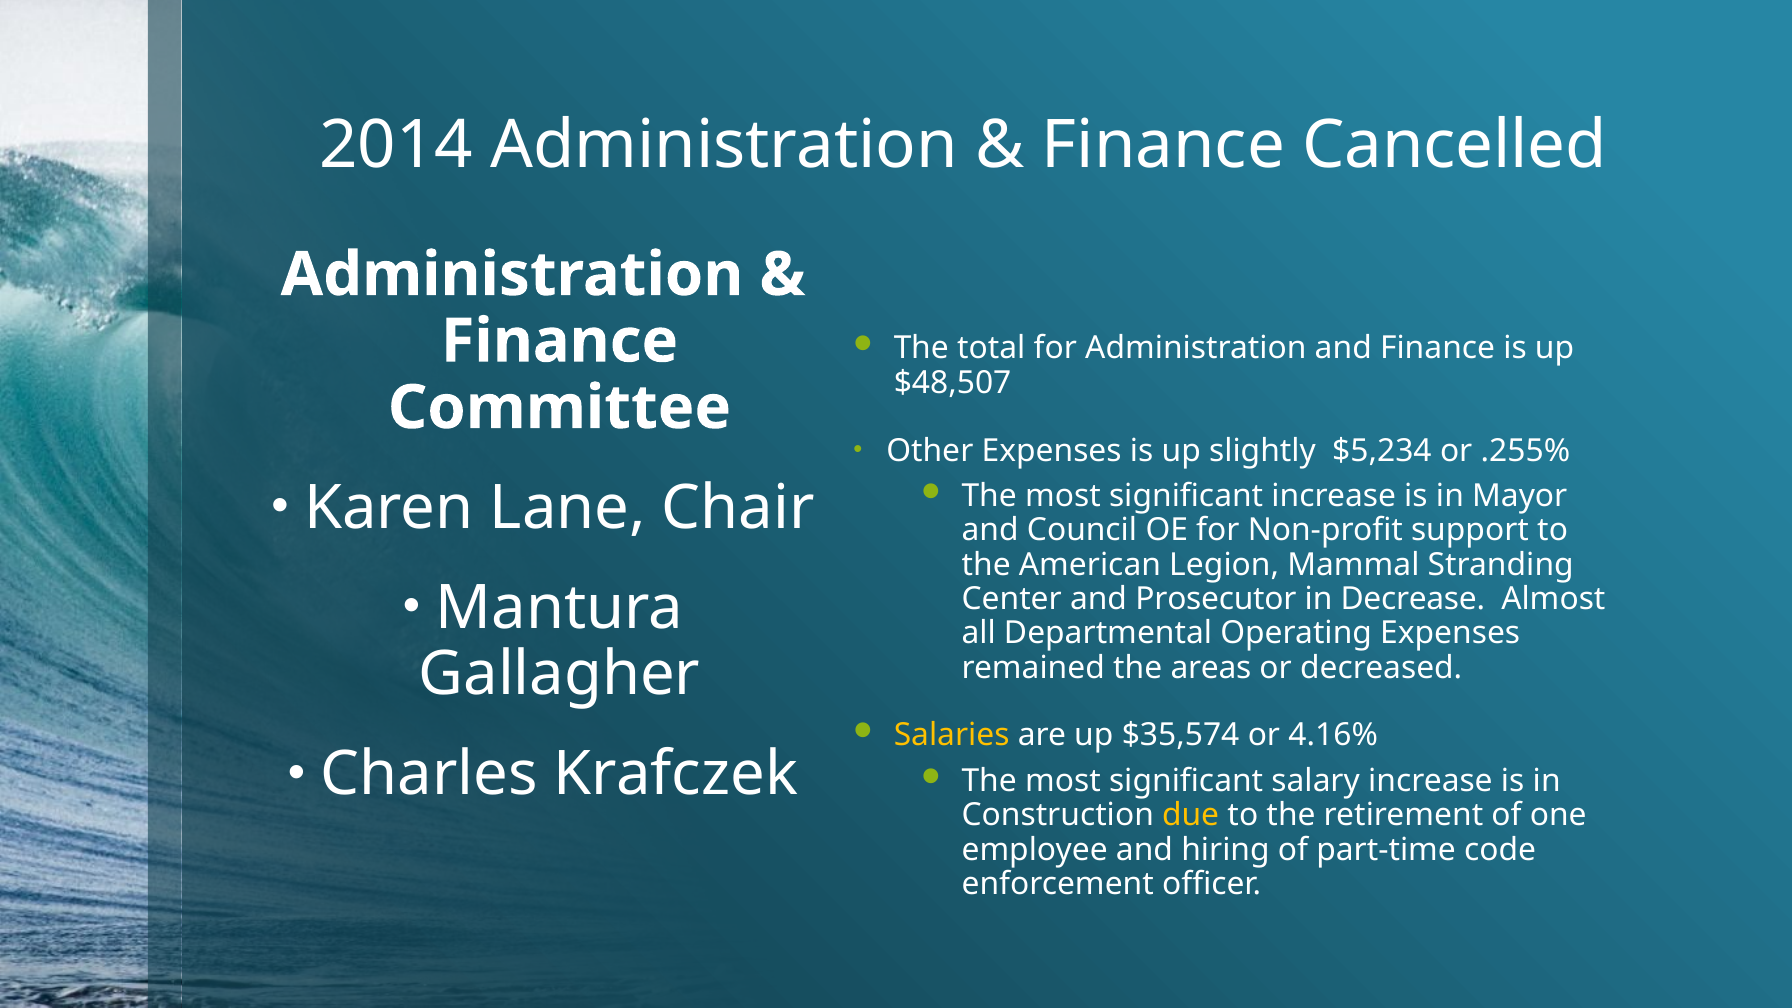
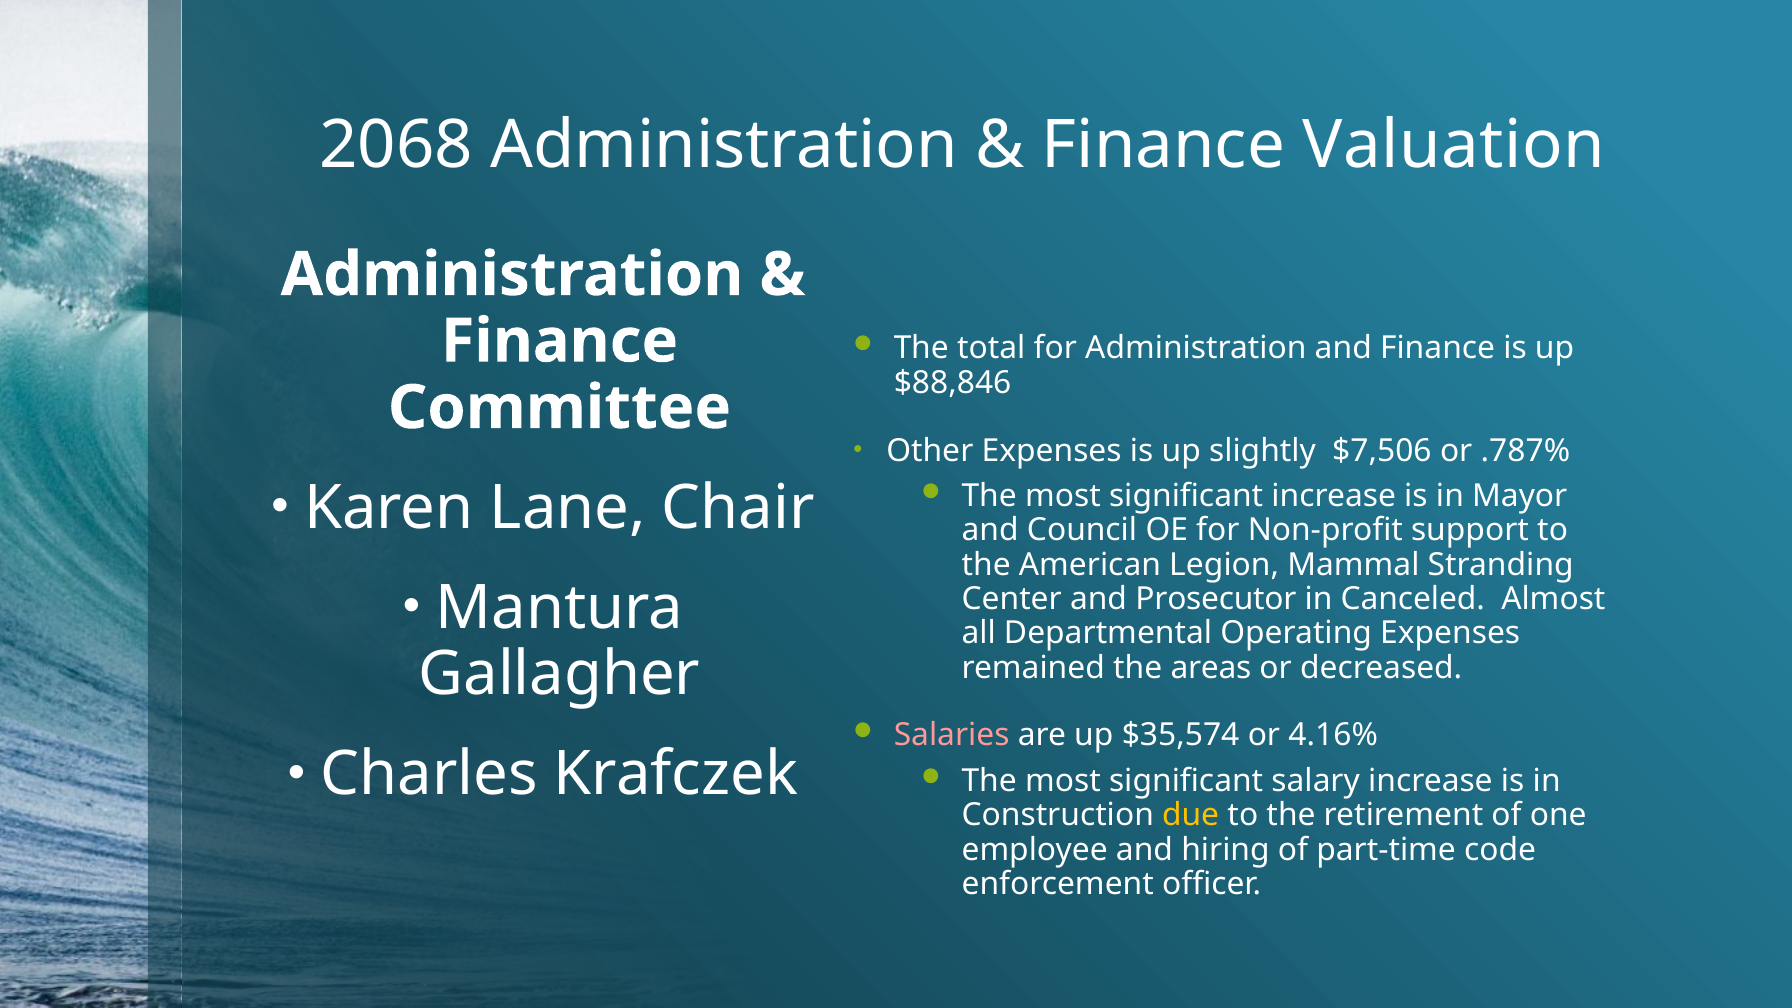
2014: 2014 -> 2068
Cancelled: Cancelled -> Valuation
$48,507: $48,507 -> $88,846
$5,234: $5,234 -> $7,506
.255%: .255% -> .787%
Decrease: Decrease -> Canceled
Salaries colour: yellow -> pink
